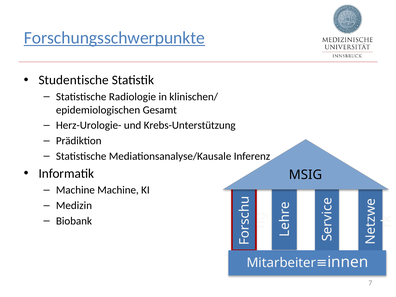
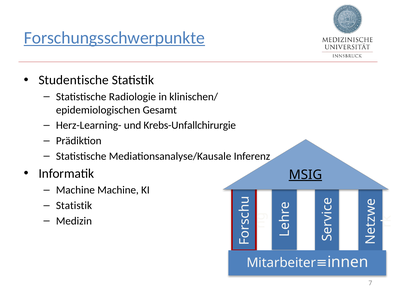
Herz-Urologie-: Herz-Urologie- -> Herz-Learning-
Krebs-Unterstützung: Krebs-Unterstützung -> Krebs-Unfallchirurgie
MSIG underline: none -> present
Medizin at (74, 205): Medizin -> Statistik
Biobank: Biobank -> Medizin
